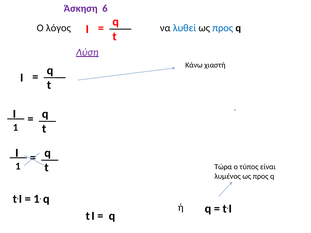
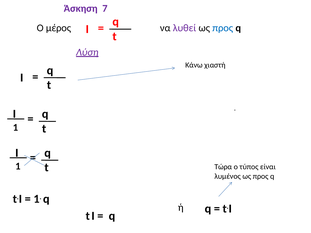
6: 6 -> 7
λόγος: λόγος -> μέρος
λυθεί colour: blue -> purple
